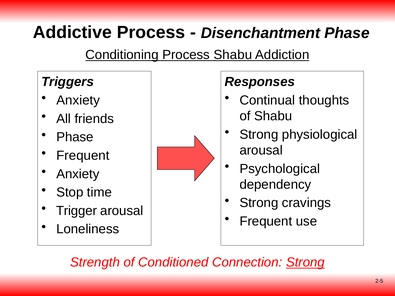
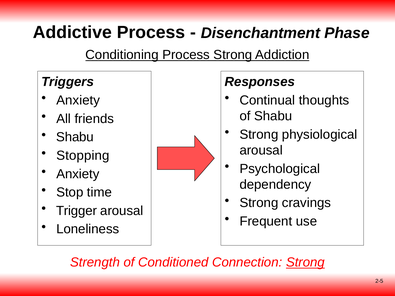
Process Shabu: Shabu -> Strong
Phase at (75, 137): Phase -> Shabu
Frequent at (83, 156): Frequent -> Stopping
